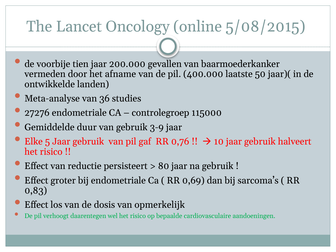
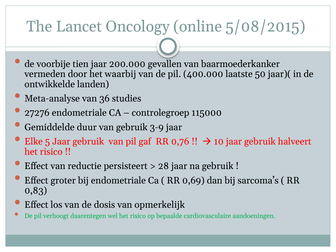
afname: afname -> waarbij
80: 80 -> 28
